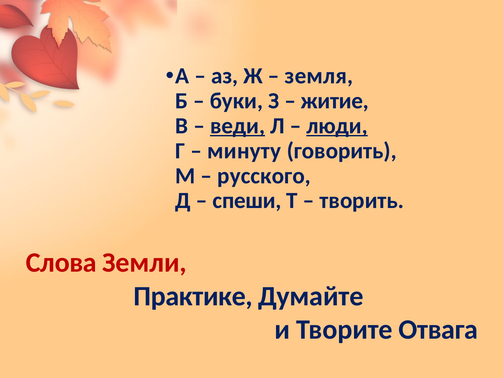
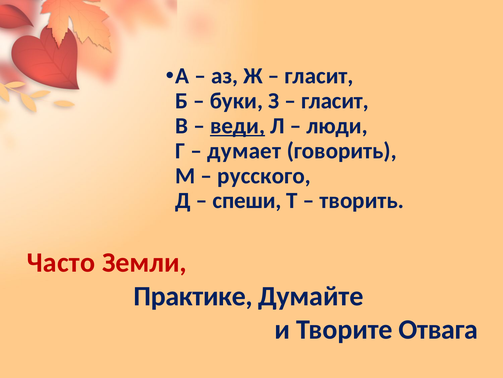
земля at (319, 76): земля -> гласит
житие at (335, 101): житие -> гласит
люди underline: present -> none
минуту: минуту -> думает
Слова: Слова -> Часто
